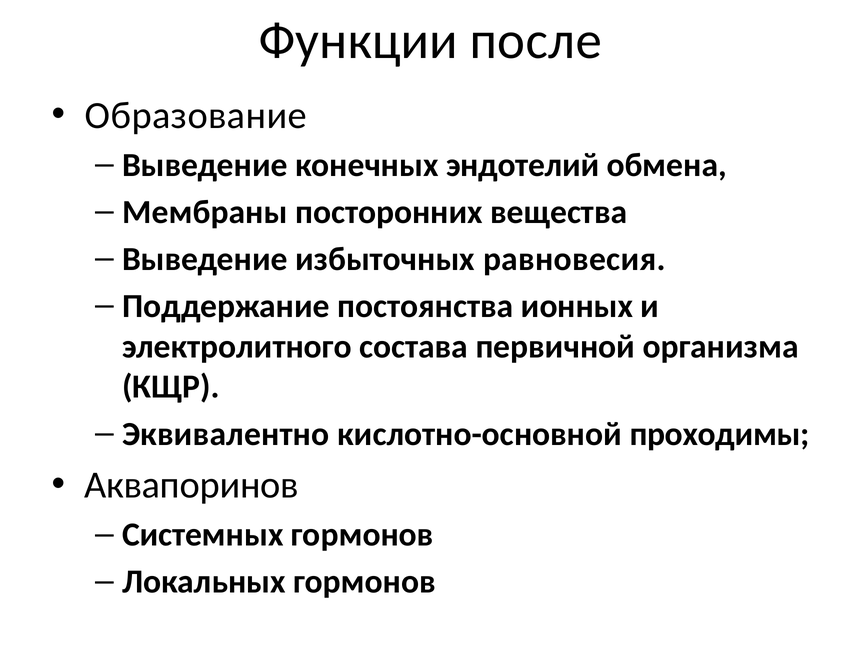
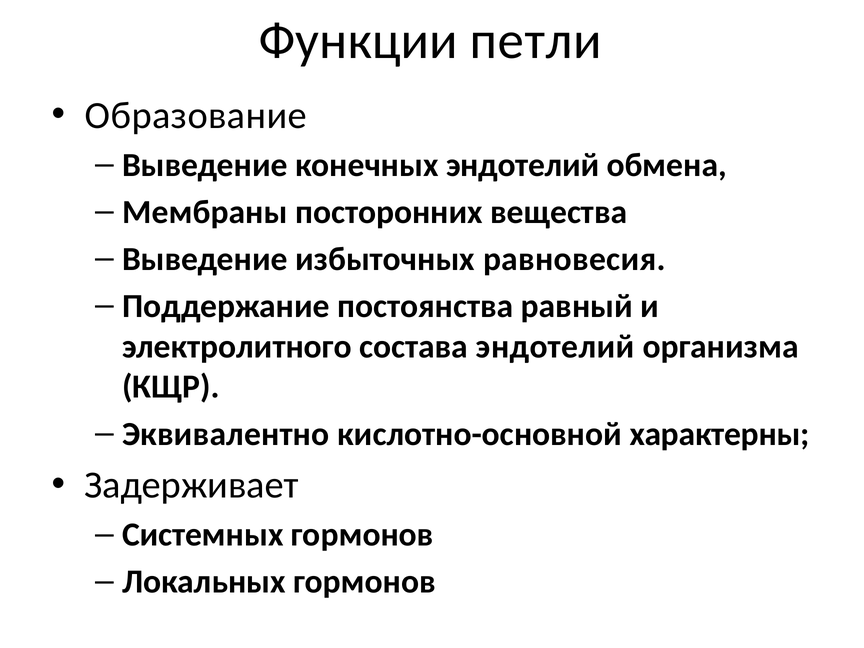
после: после -> петли
ионных: ионных -> равный
состава первичной: первичной -> эндотелий
проходимы: проходимы -> характерны
Аквапоринов: Аквапоринов -> Задерживает
